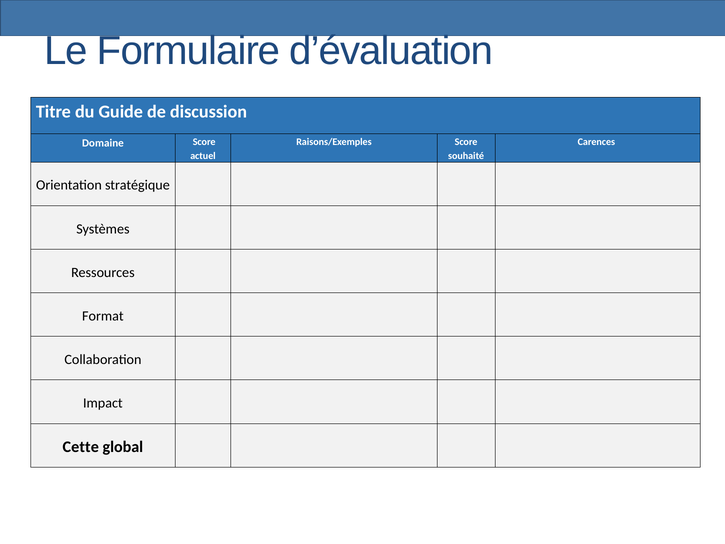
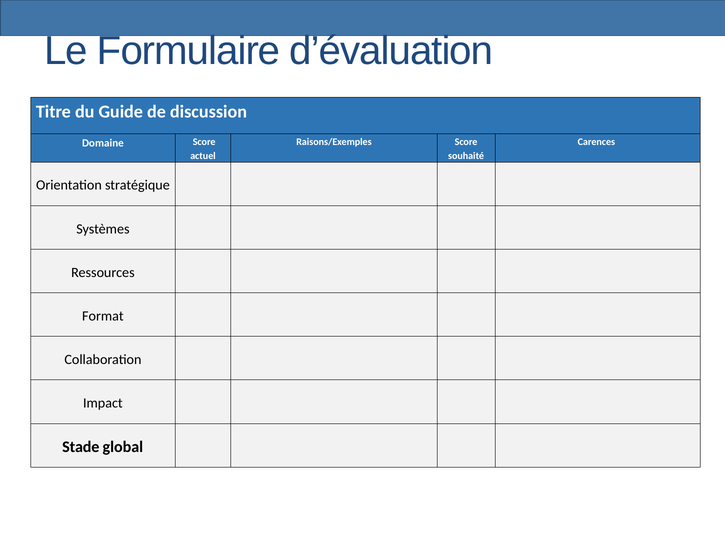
Cette: Cette -> Stade
